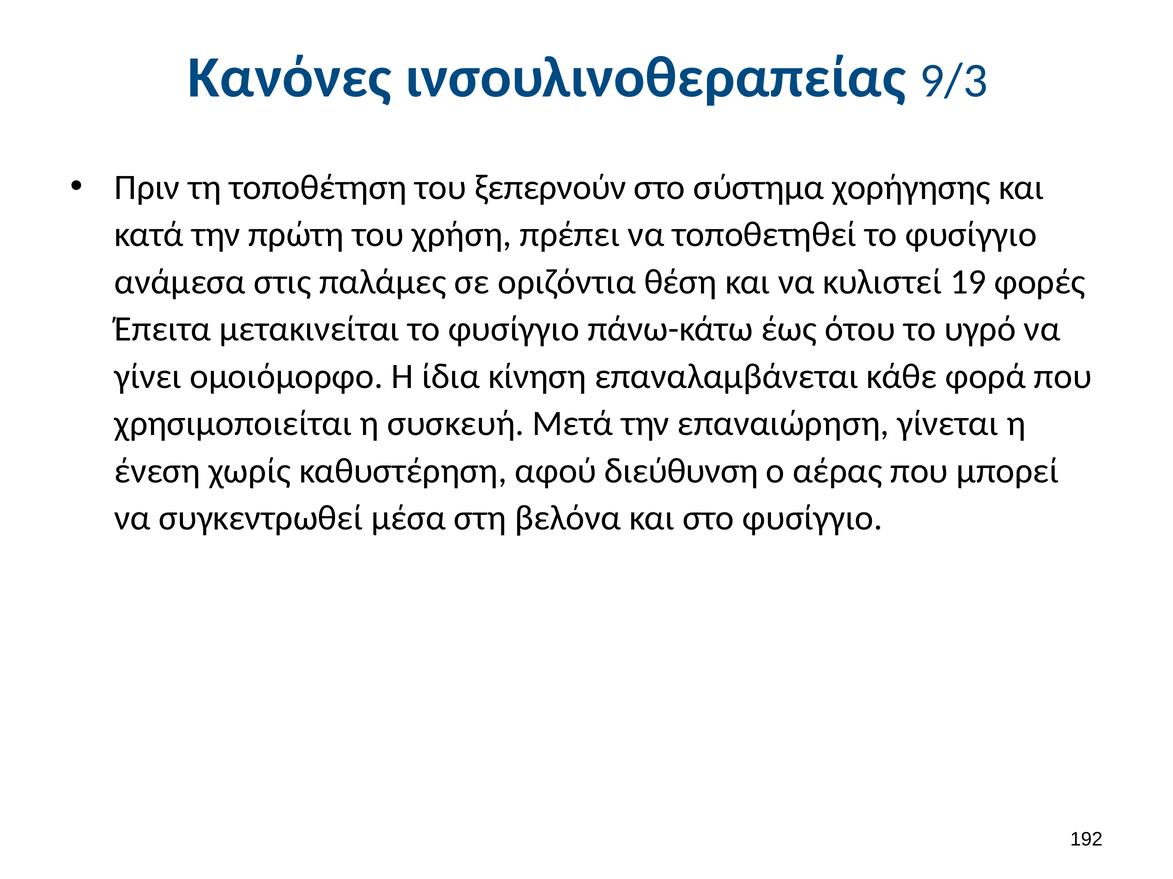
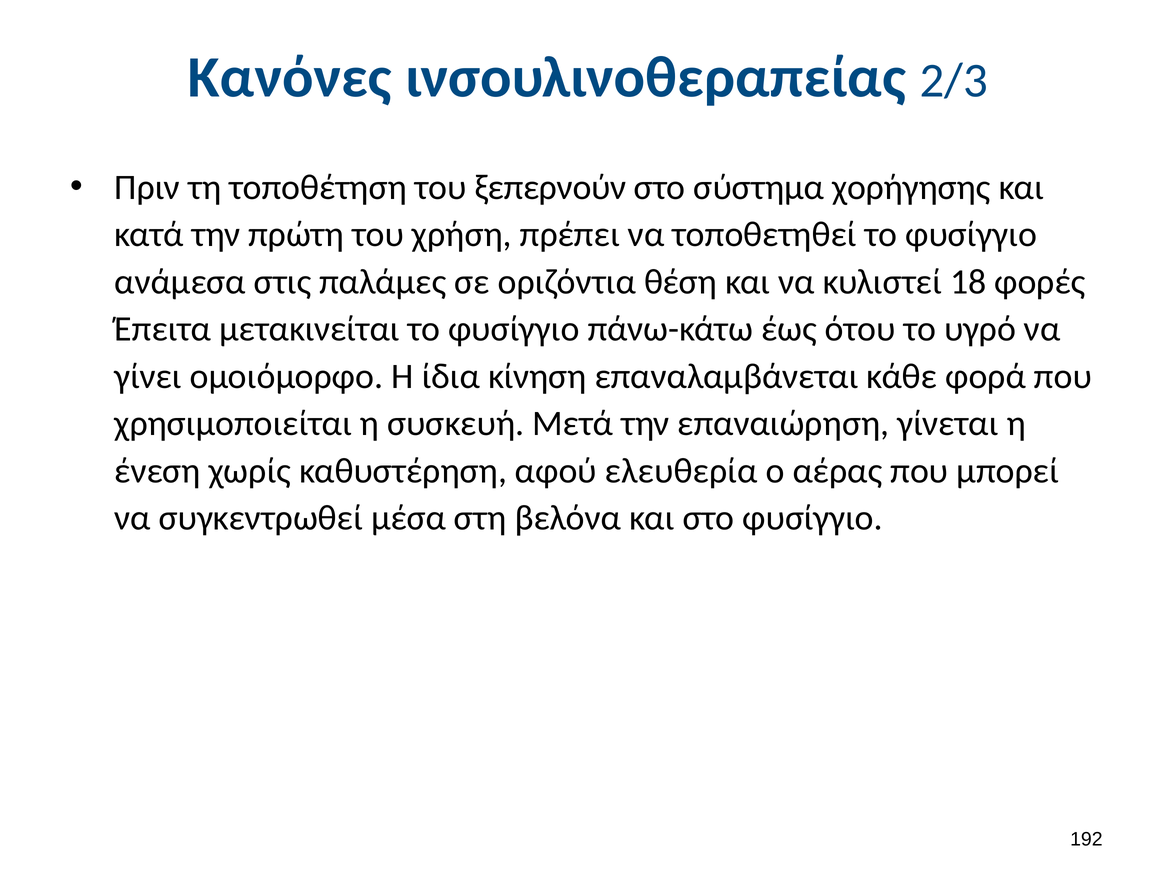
9/3: 9/3 -> 2/3
19: 19 -> 18
διεύθυνση: διεύθυνση -> ελευθερία
